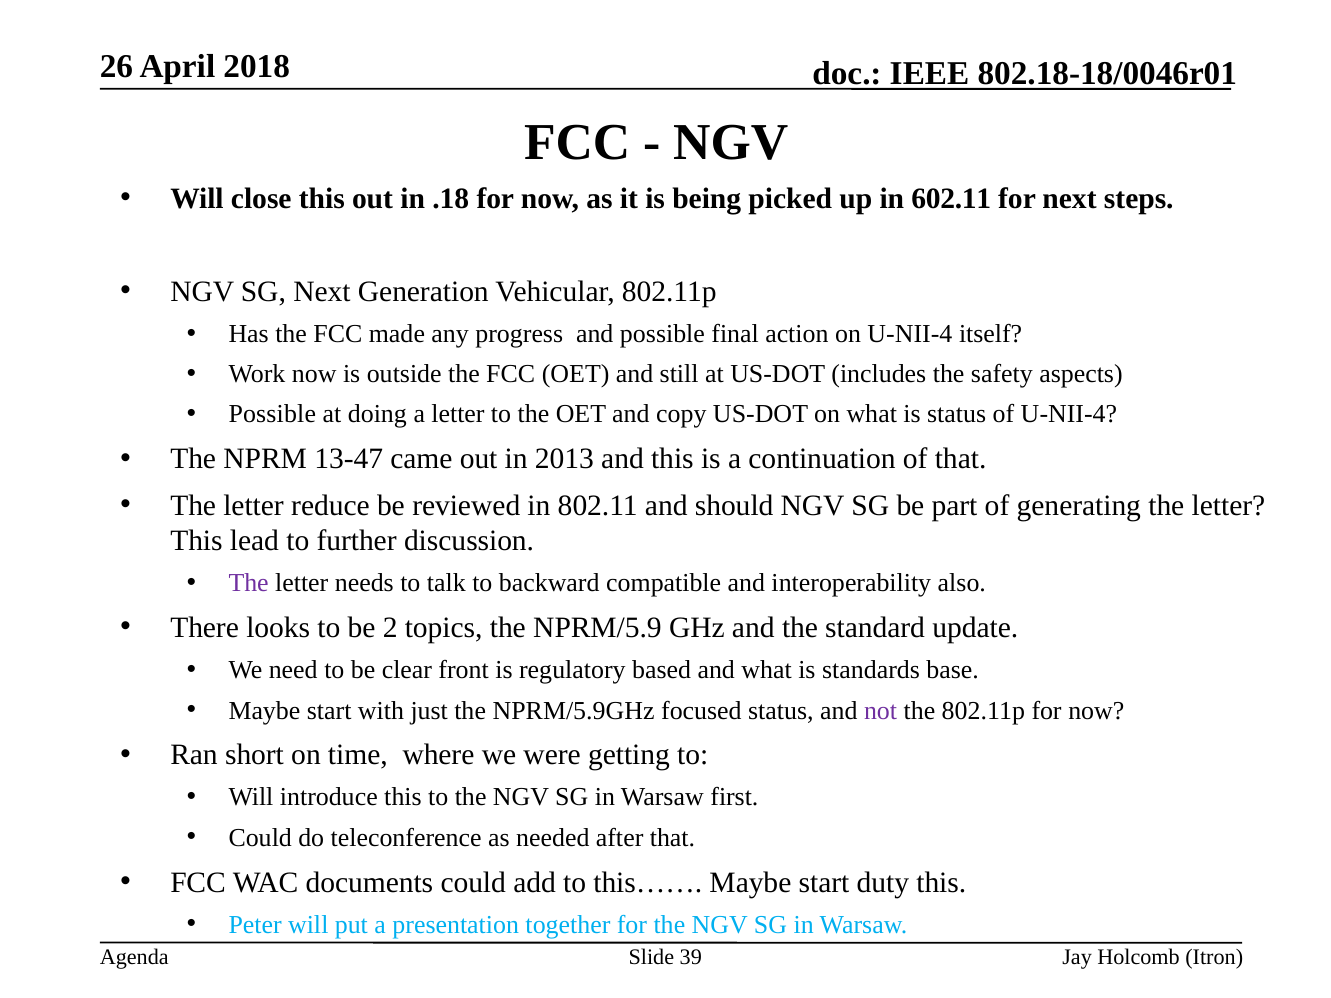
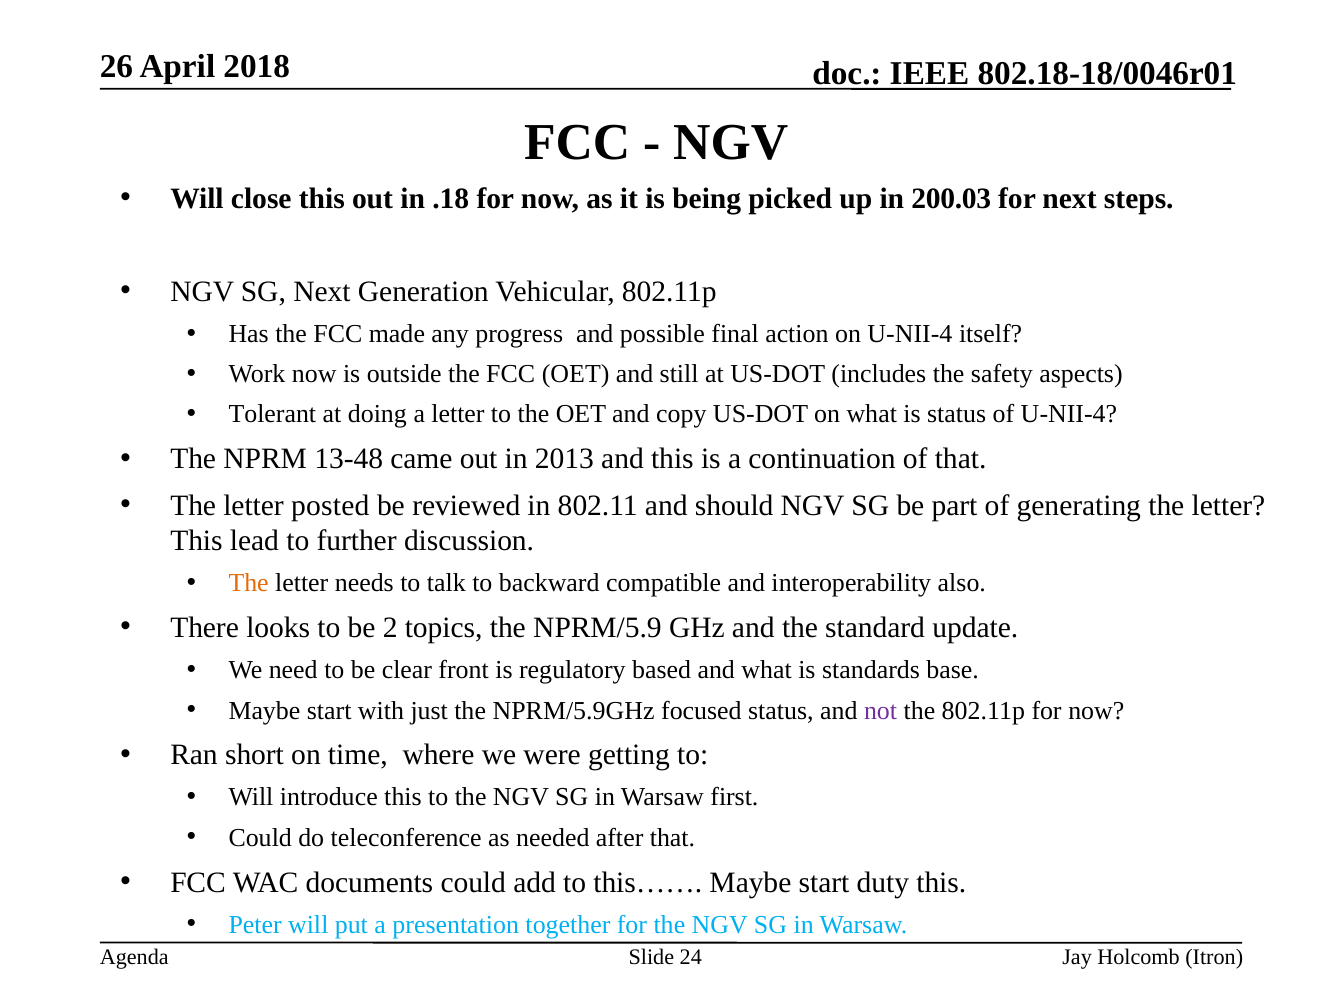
602.11: 602.11 -> 200.03
Possible at (272, 415): Possible -> Tolerant
13-47: 13-47 -> 13-48
reduce: reduce -> posted
The at (249, 583) colour: purple -> orange
39: 39 -> 24
